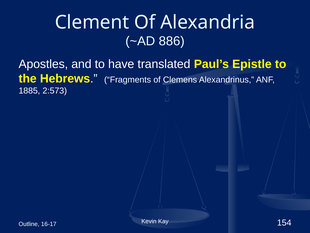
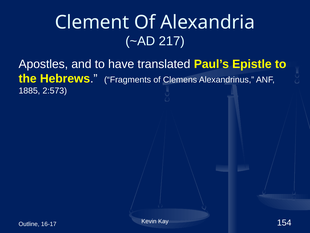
886: 886 -> 217
